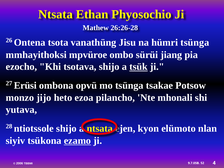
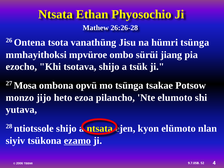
tsük underline: present -> none
Erüsi: Erüsi -> Mosa
mhonali: mhonali -> elumoto
